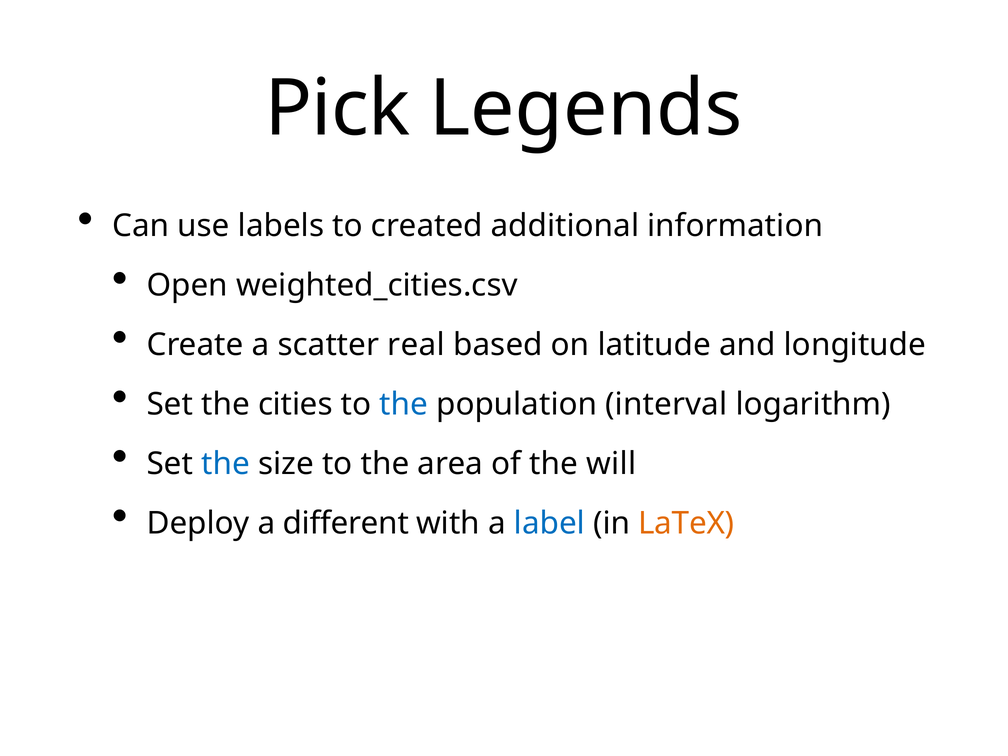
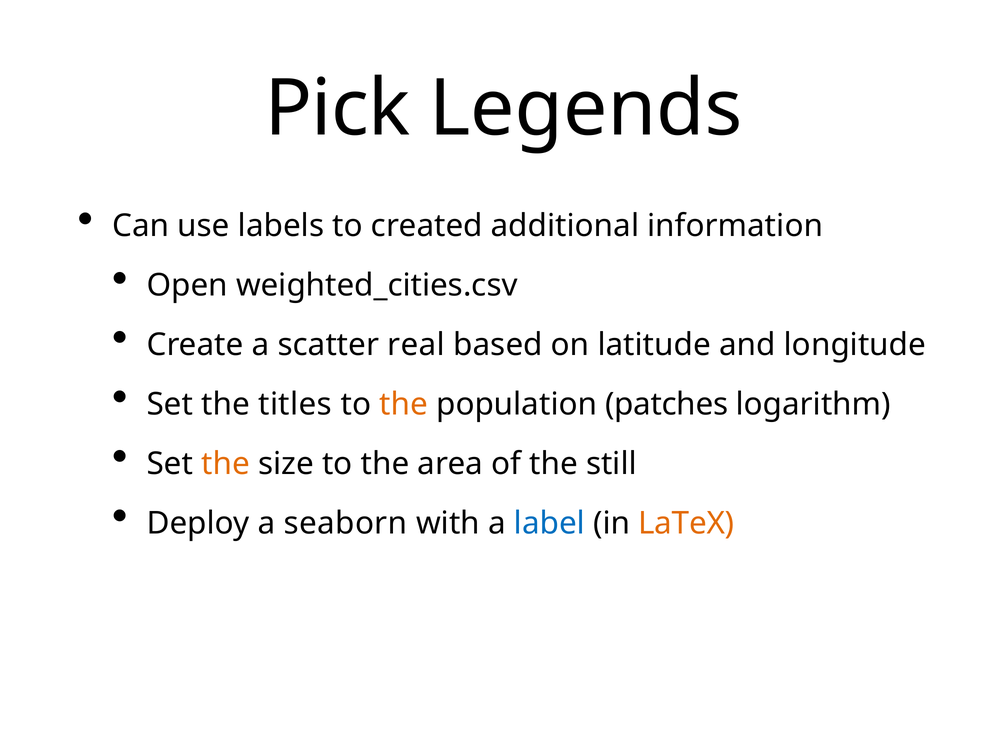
cities: cities -> titles
the at (404, 404) colour: blue -> orange
interval: interval -> patches
the at (226, 464) colour: blue -> orange
will: will -> still
different: different -> seaborn
